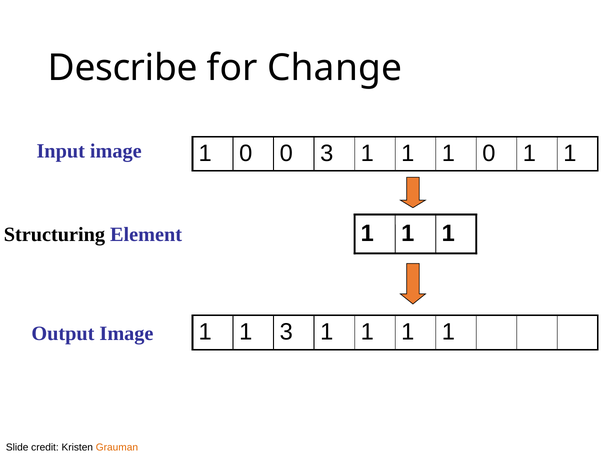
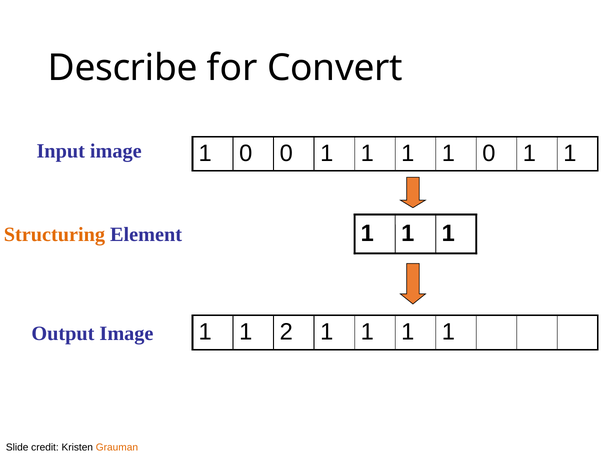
Change: Change -> Convert
0 0 3: 3 -> 1
Structuring colour: black -> orange
1 3: 3 -> 2
